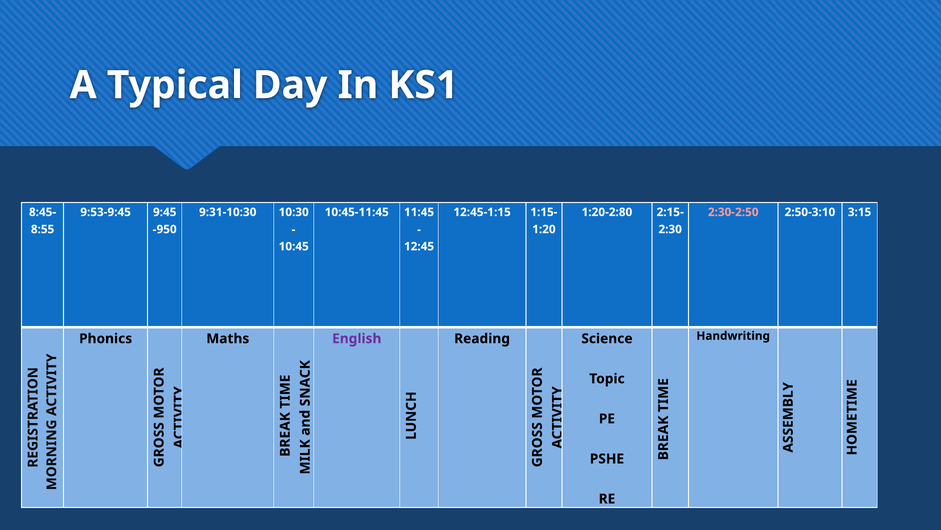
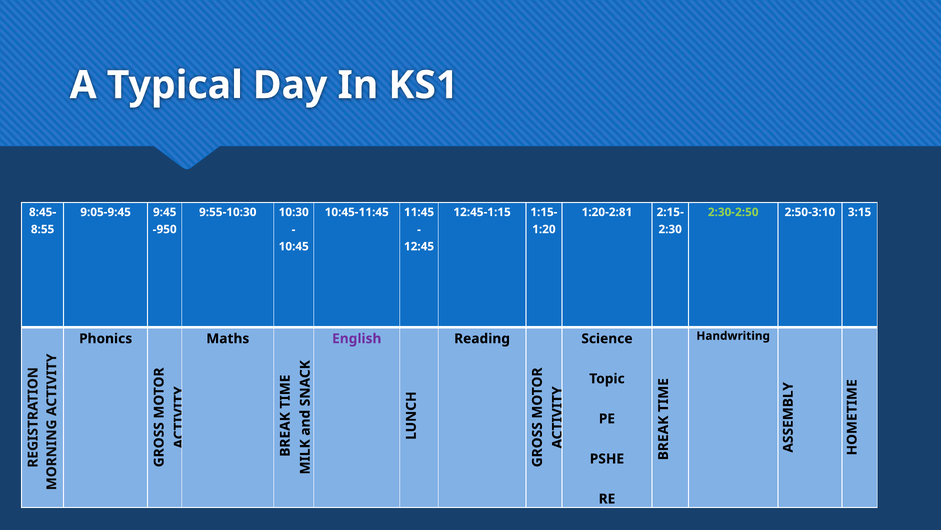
9:53-9:45: 9:53-9:45 -> 9:05-9:45
9:31-10:30: 9:31-10:30 -> 9:55-10:30
1:20-2:80: 1:20-2:80 -> 1:20-2:81
2:30-2:50 colour: pink -> light green
